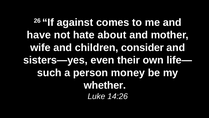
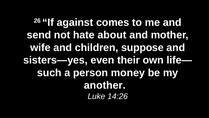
have: have -> send
consider: consider -> suppose
whether: whether -> another
